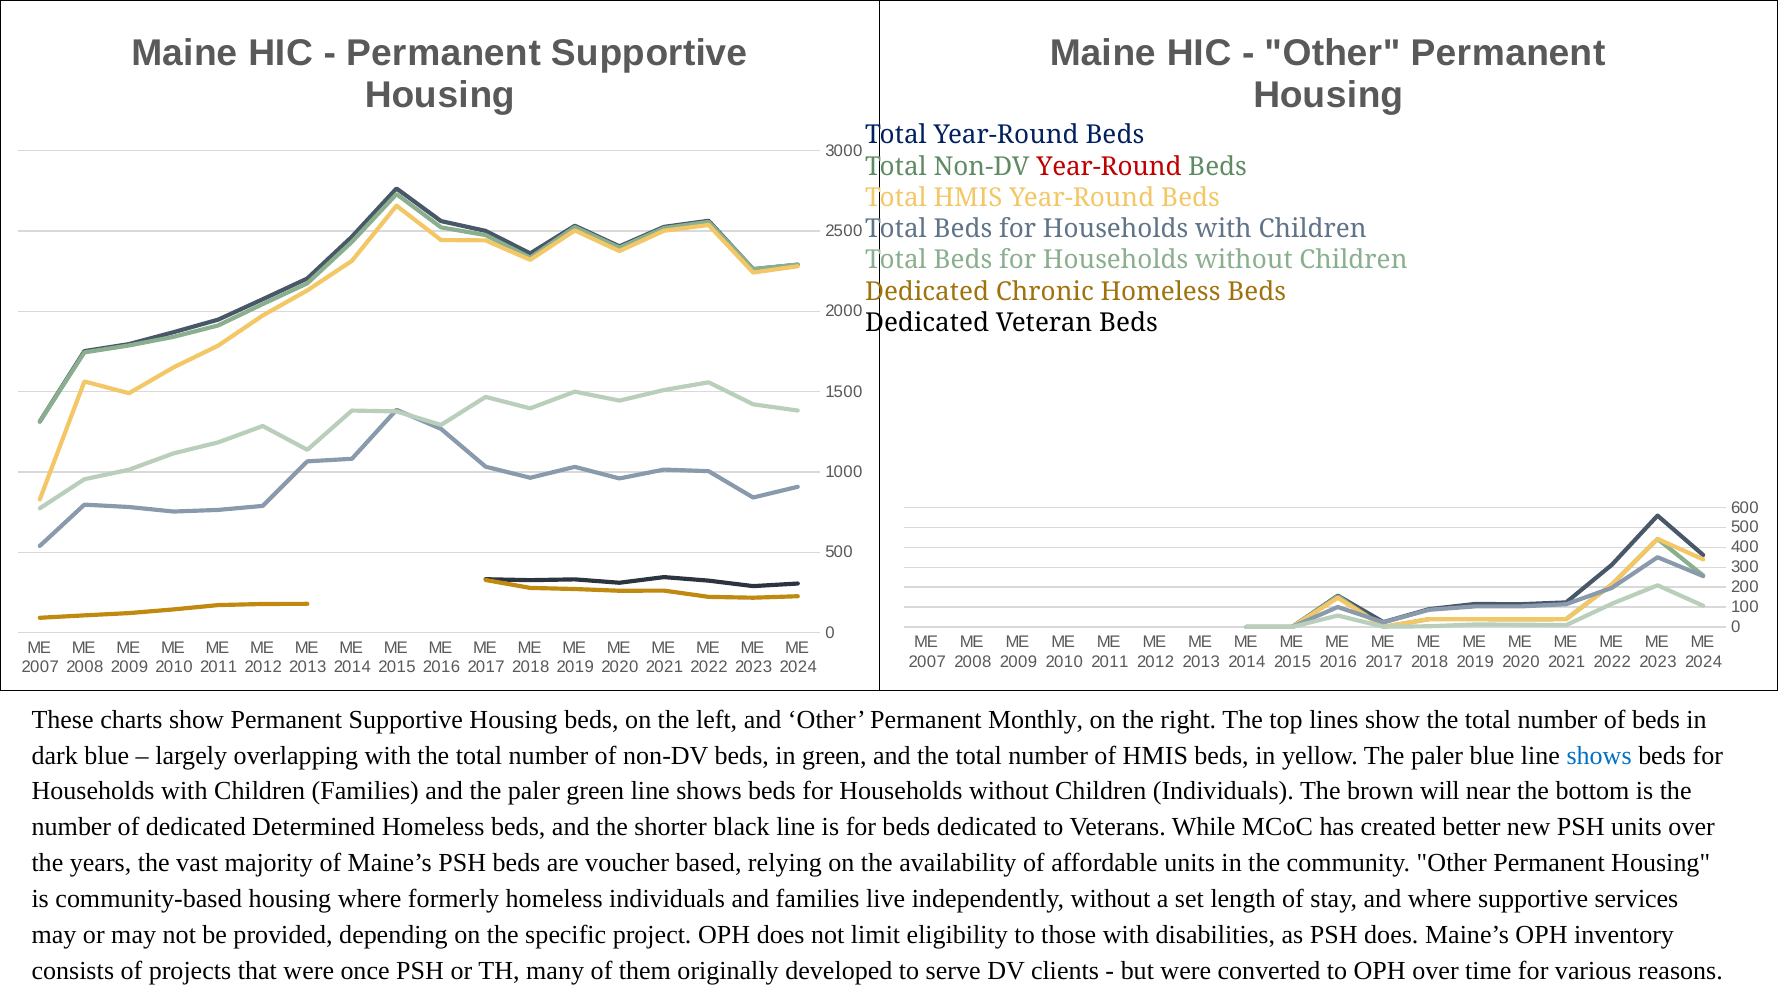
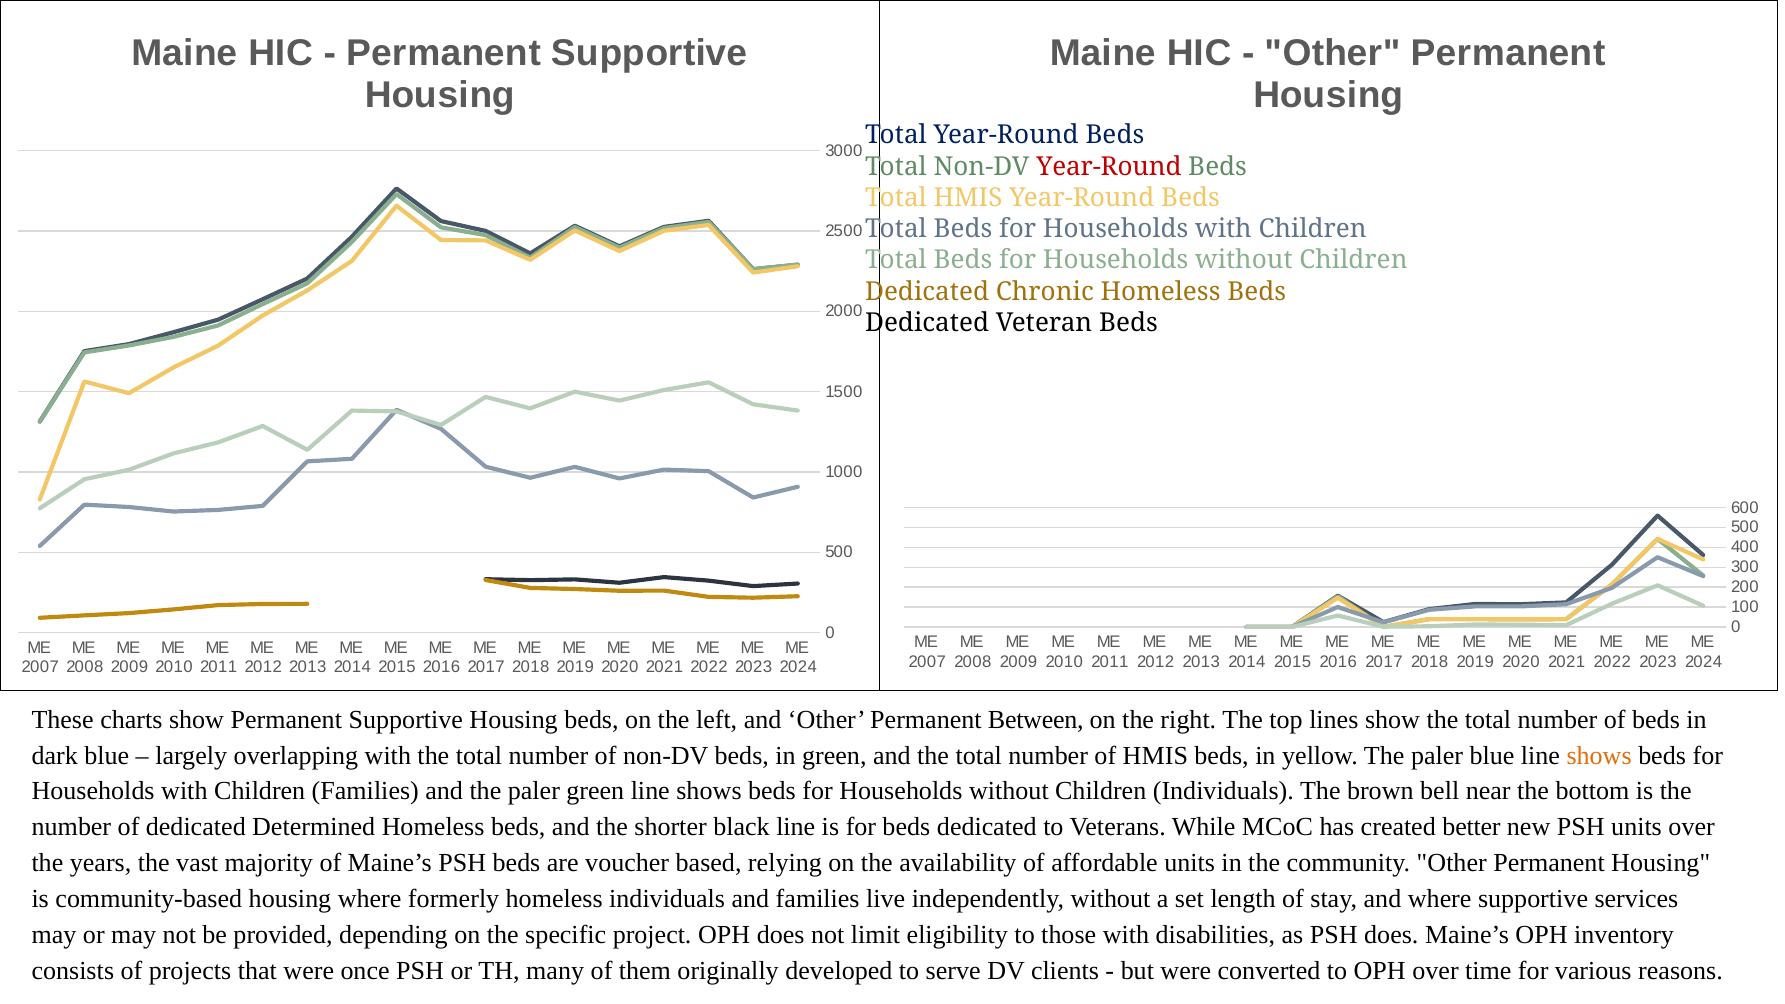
Monthly: Monthly -> Between
shows at (1599, 756) colour: blue -> orange
will: will -> bell
